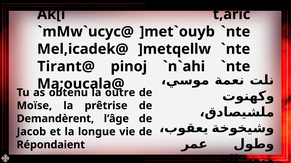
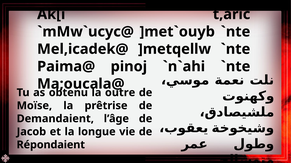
Tirant@: Tirant@ -> Paima@
Demandèrent: Demandèrent -> Demandaient
